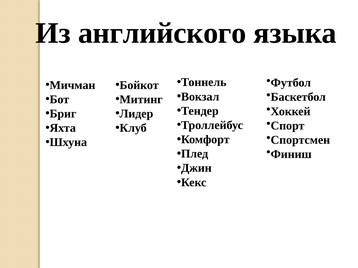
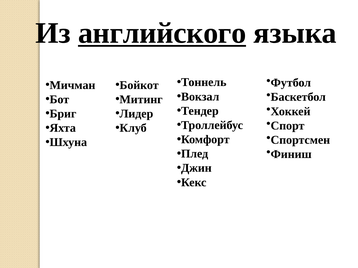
английского underline: none -> present
